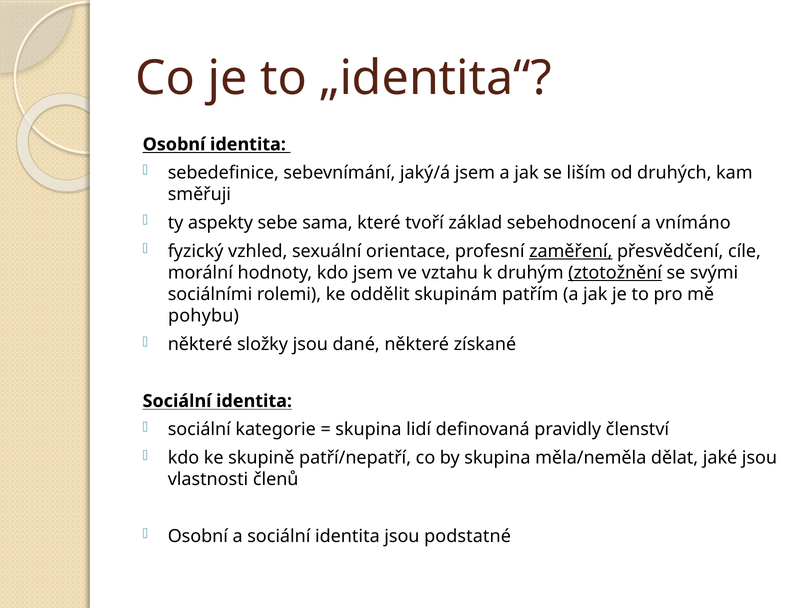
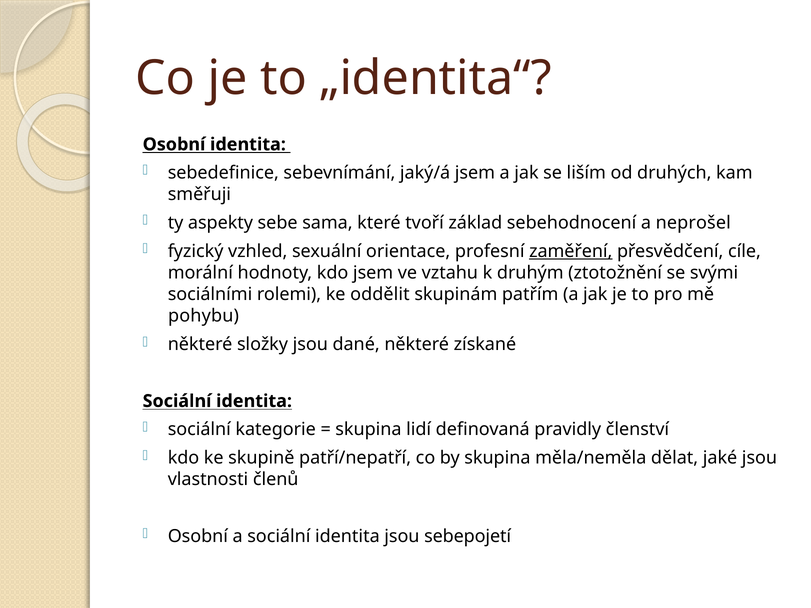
vnímáno: vnímáno -> neprošel
ztotožnění underline: present -> none
podstatné: podstatné -> sebepojetí
